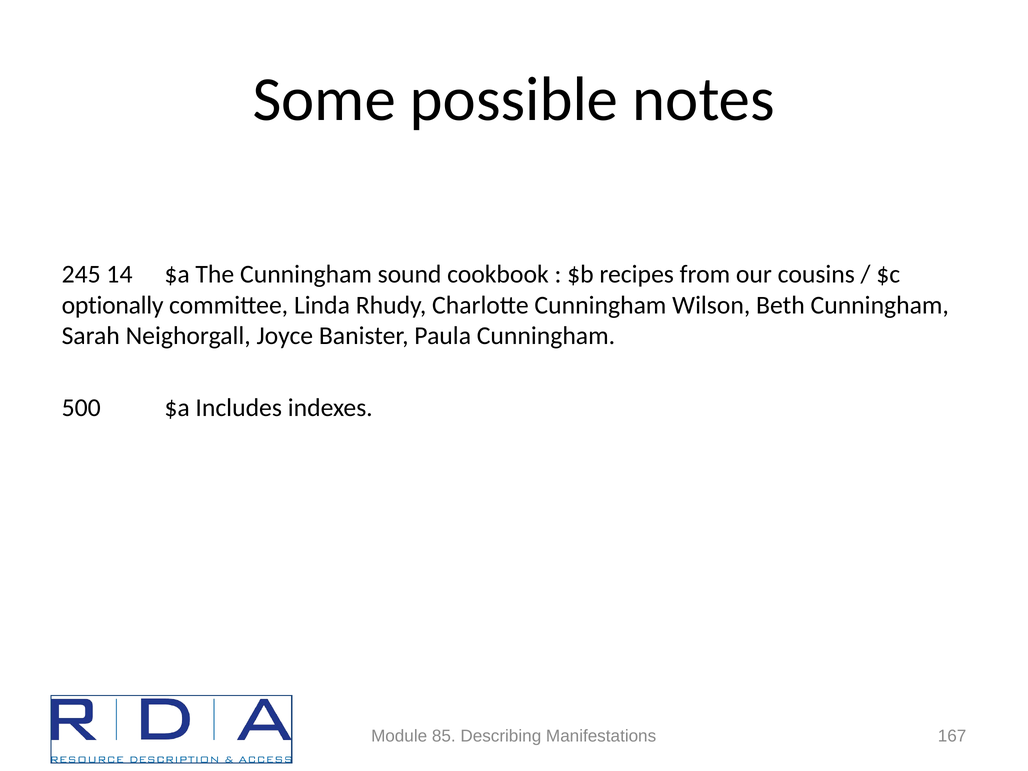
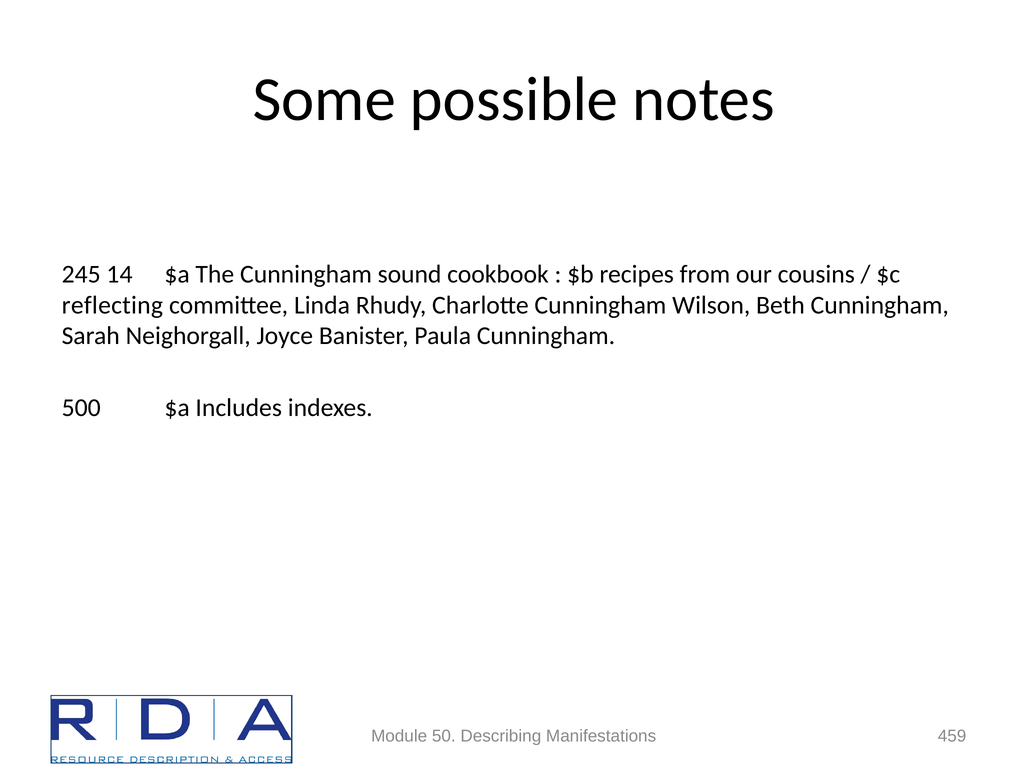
optionally: optionally -> reflecting
85: 85 -> 50
167: 167 -> 459
